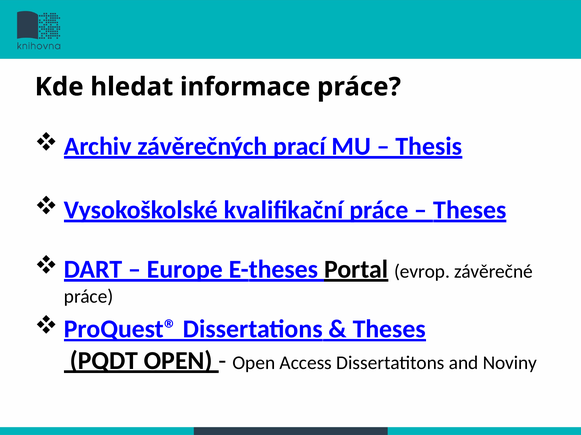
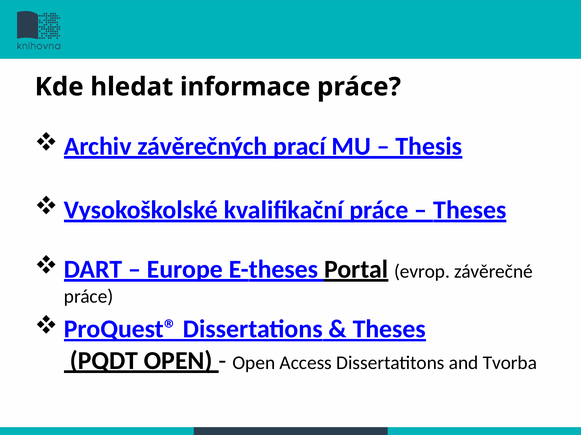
Noviny: Noviny -> Tvorba
